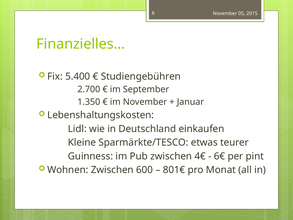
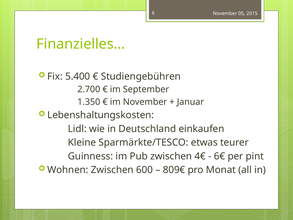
801€: 801€ -> 809€
